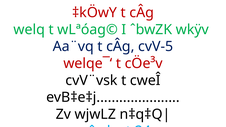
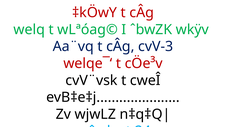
cvV-5: cvV-5 -> cvV-3
